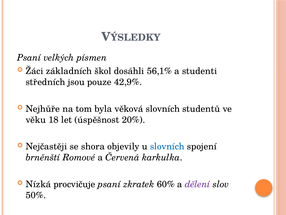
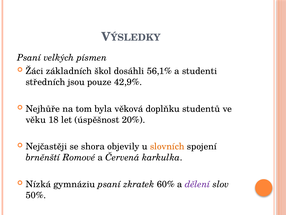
věková slovních: slovních -> doplňku
slovních at (167, 146) colour: blue -> orange
procvičuje: procvičuje -> gymnáziu
